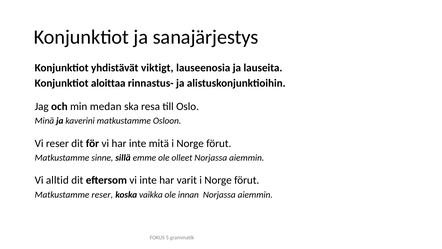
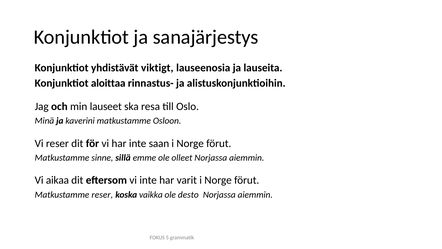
medan: medan -> lauseet
mitä: mitä -> saan
alltid: alltid -> aikaa
innan: innan -> desto
